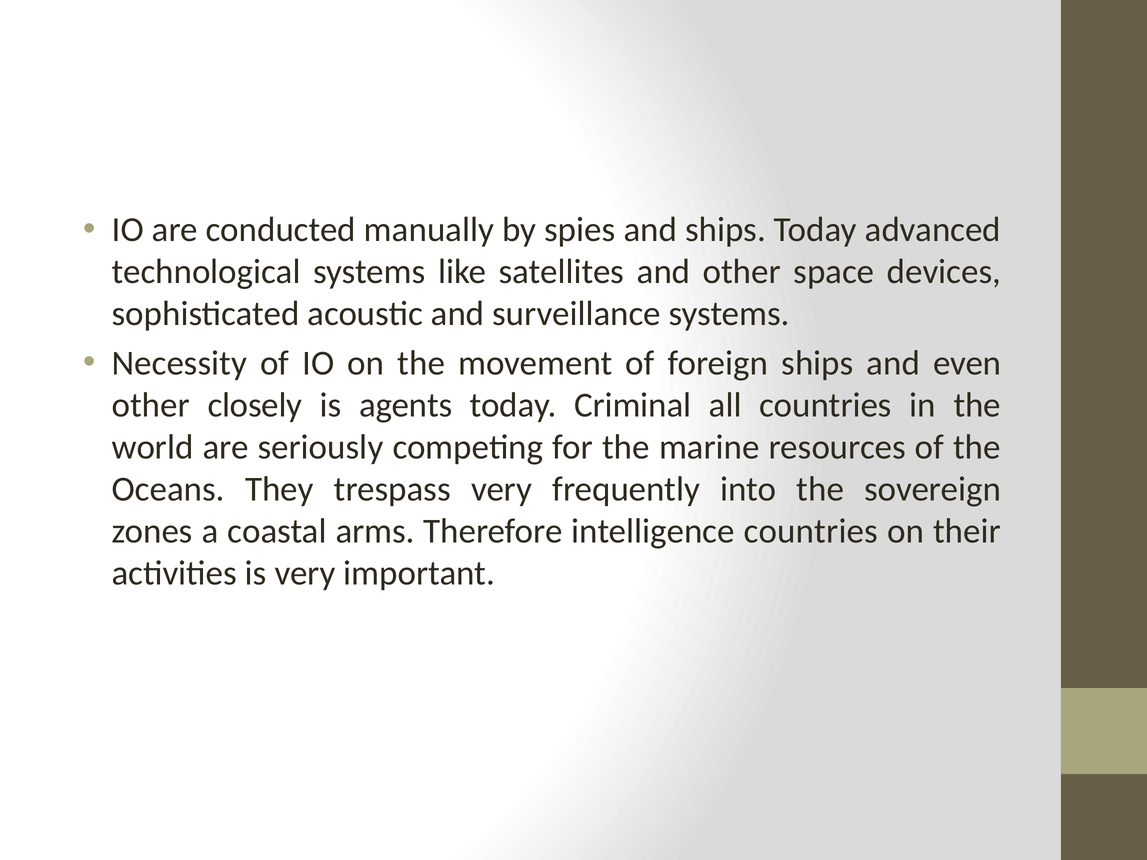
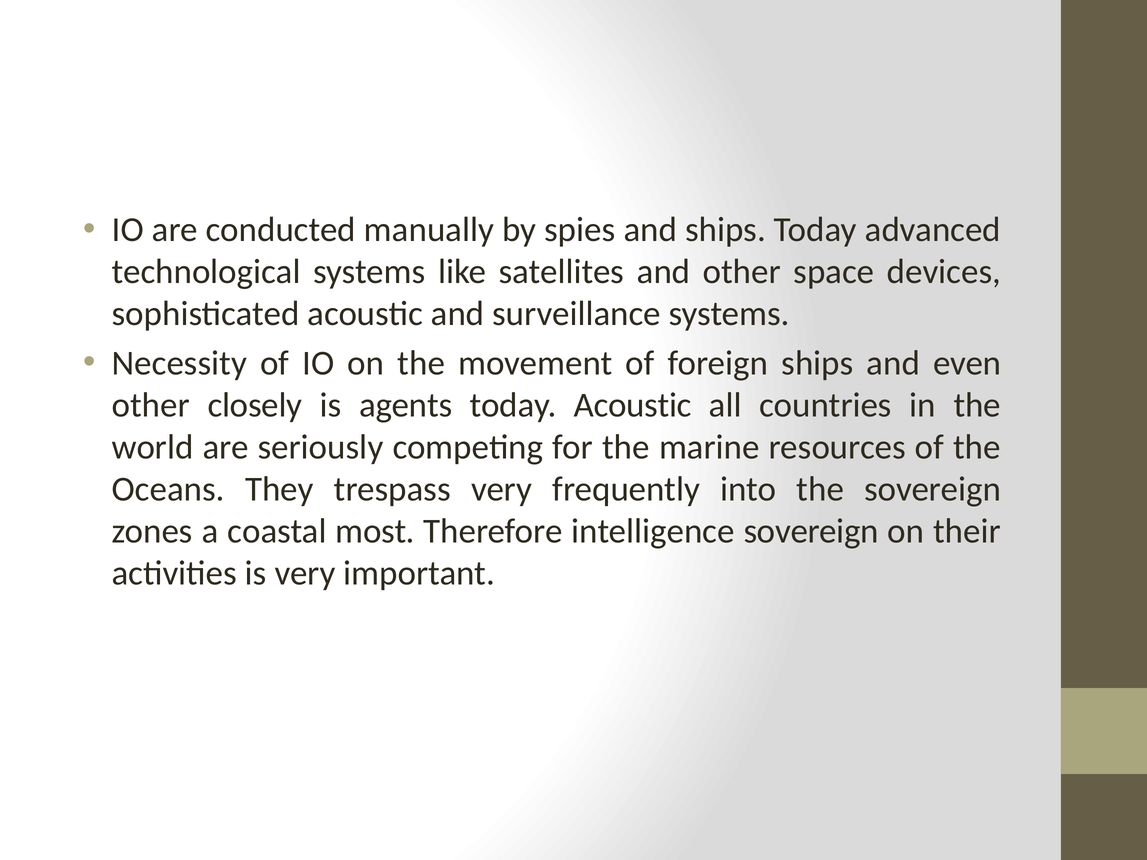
today Criminal: Criminal -> Acoustic
arms: arms -> most
intelligence countries: countries -> sovereign
